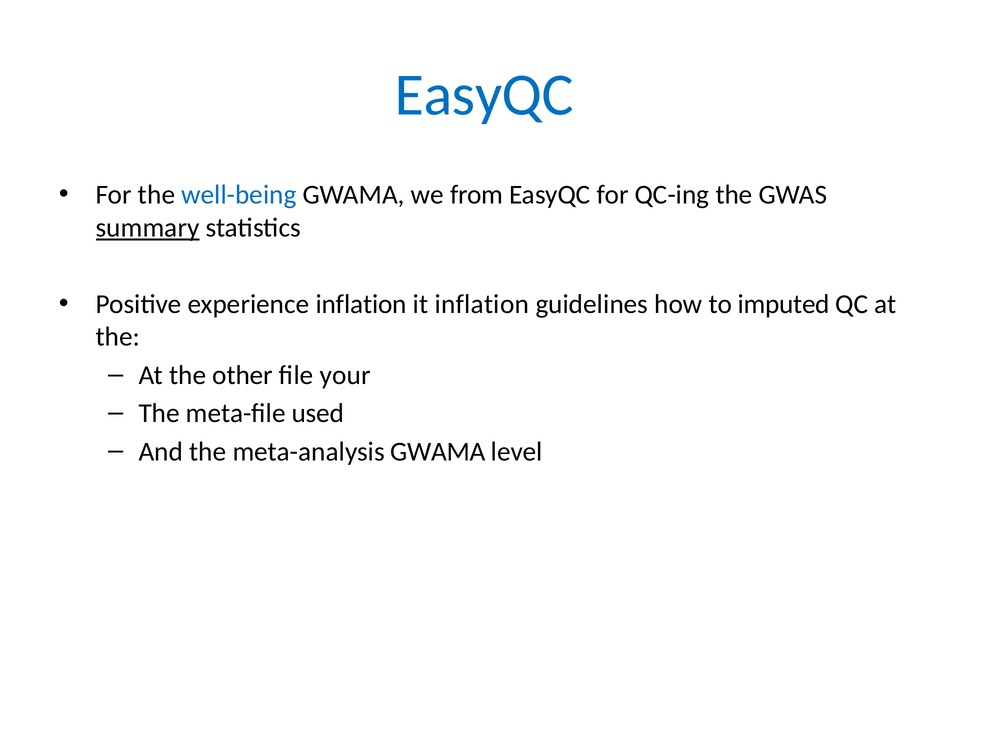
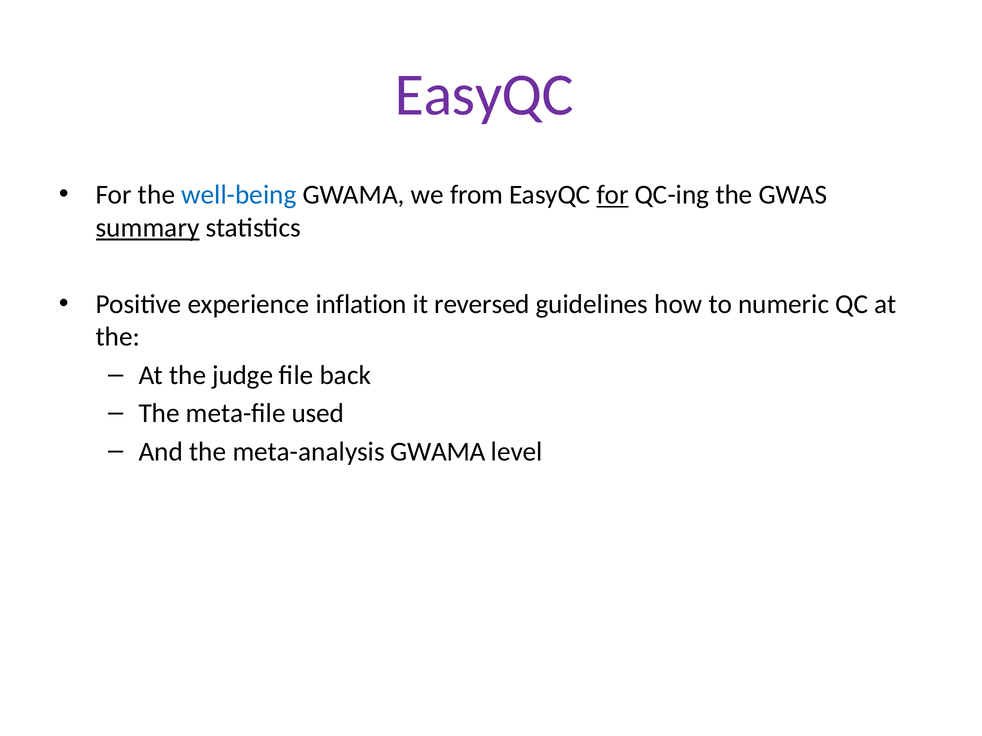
EasyQC at (484, 95) colour: blue -> purple
for at (613, 195) underline: none -> present
it inflation: inflation -> reversed
imputed: imputed -> numeric
other: other -> judge
your: your -> back
